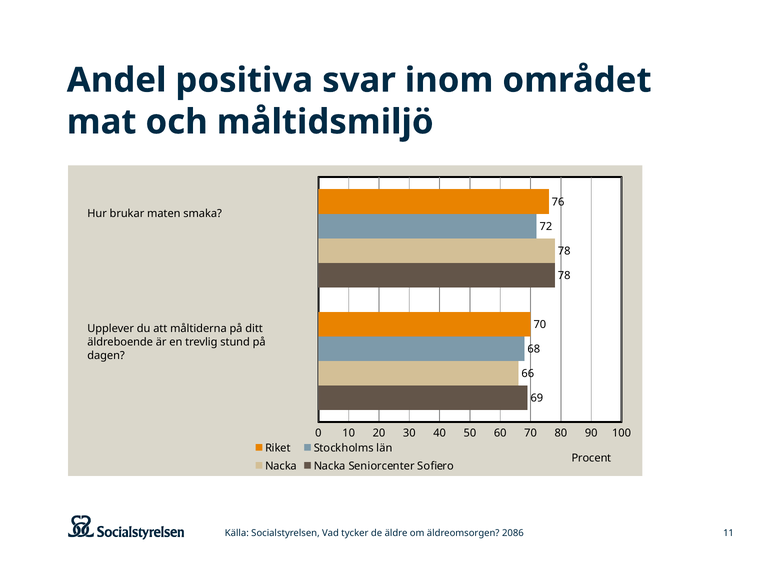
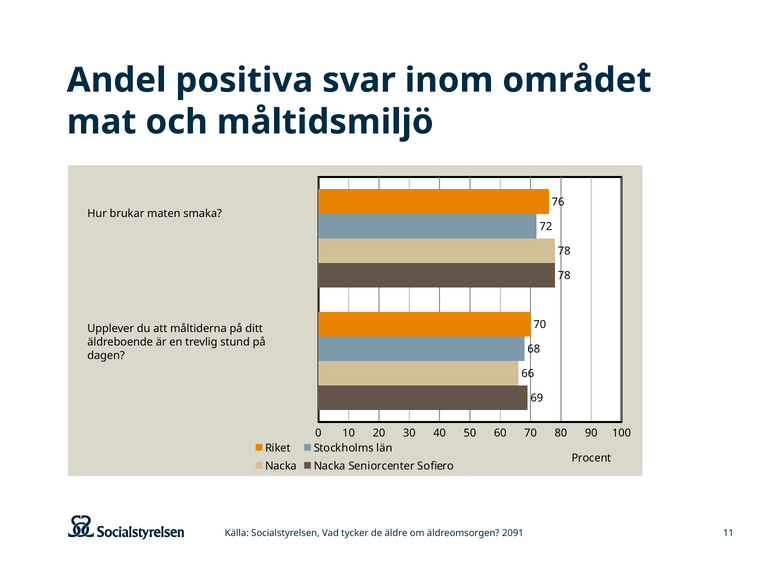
2086: 2086 -> 2091
